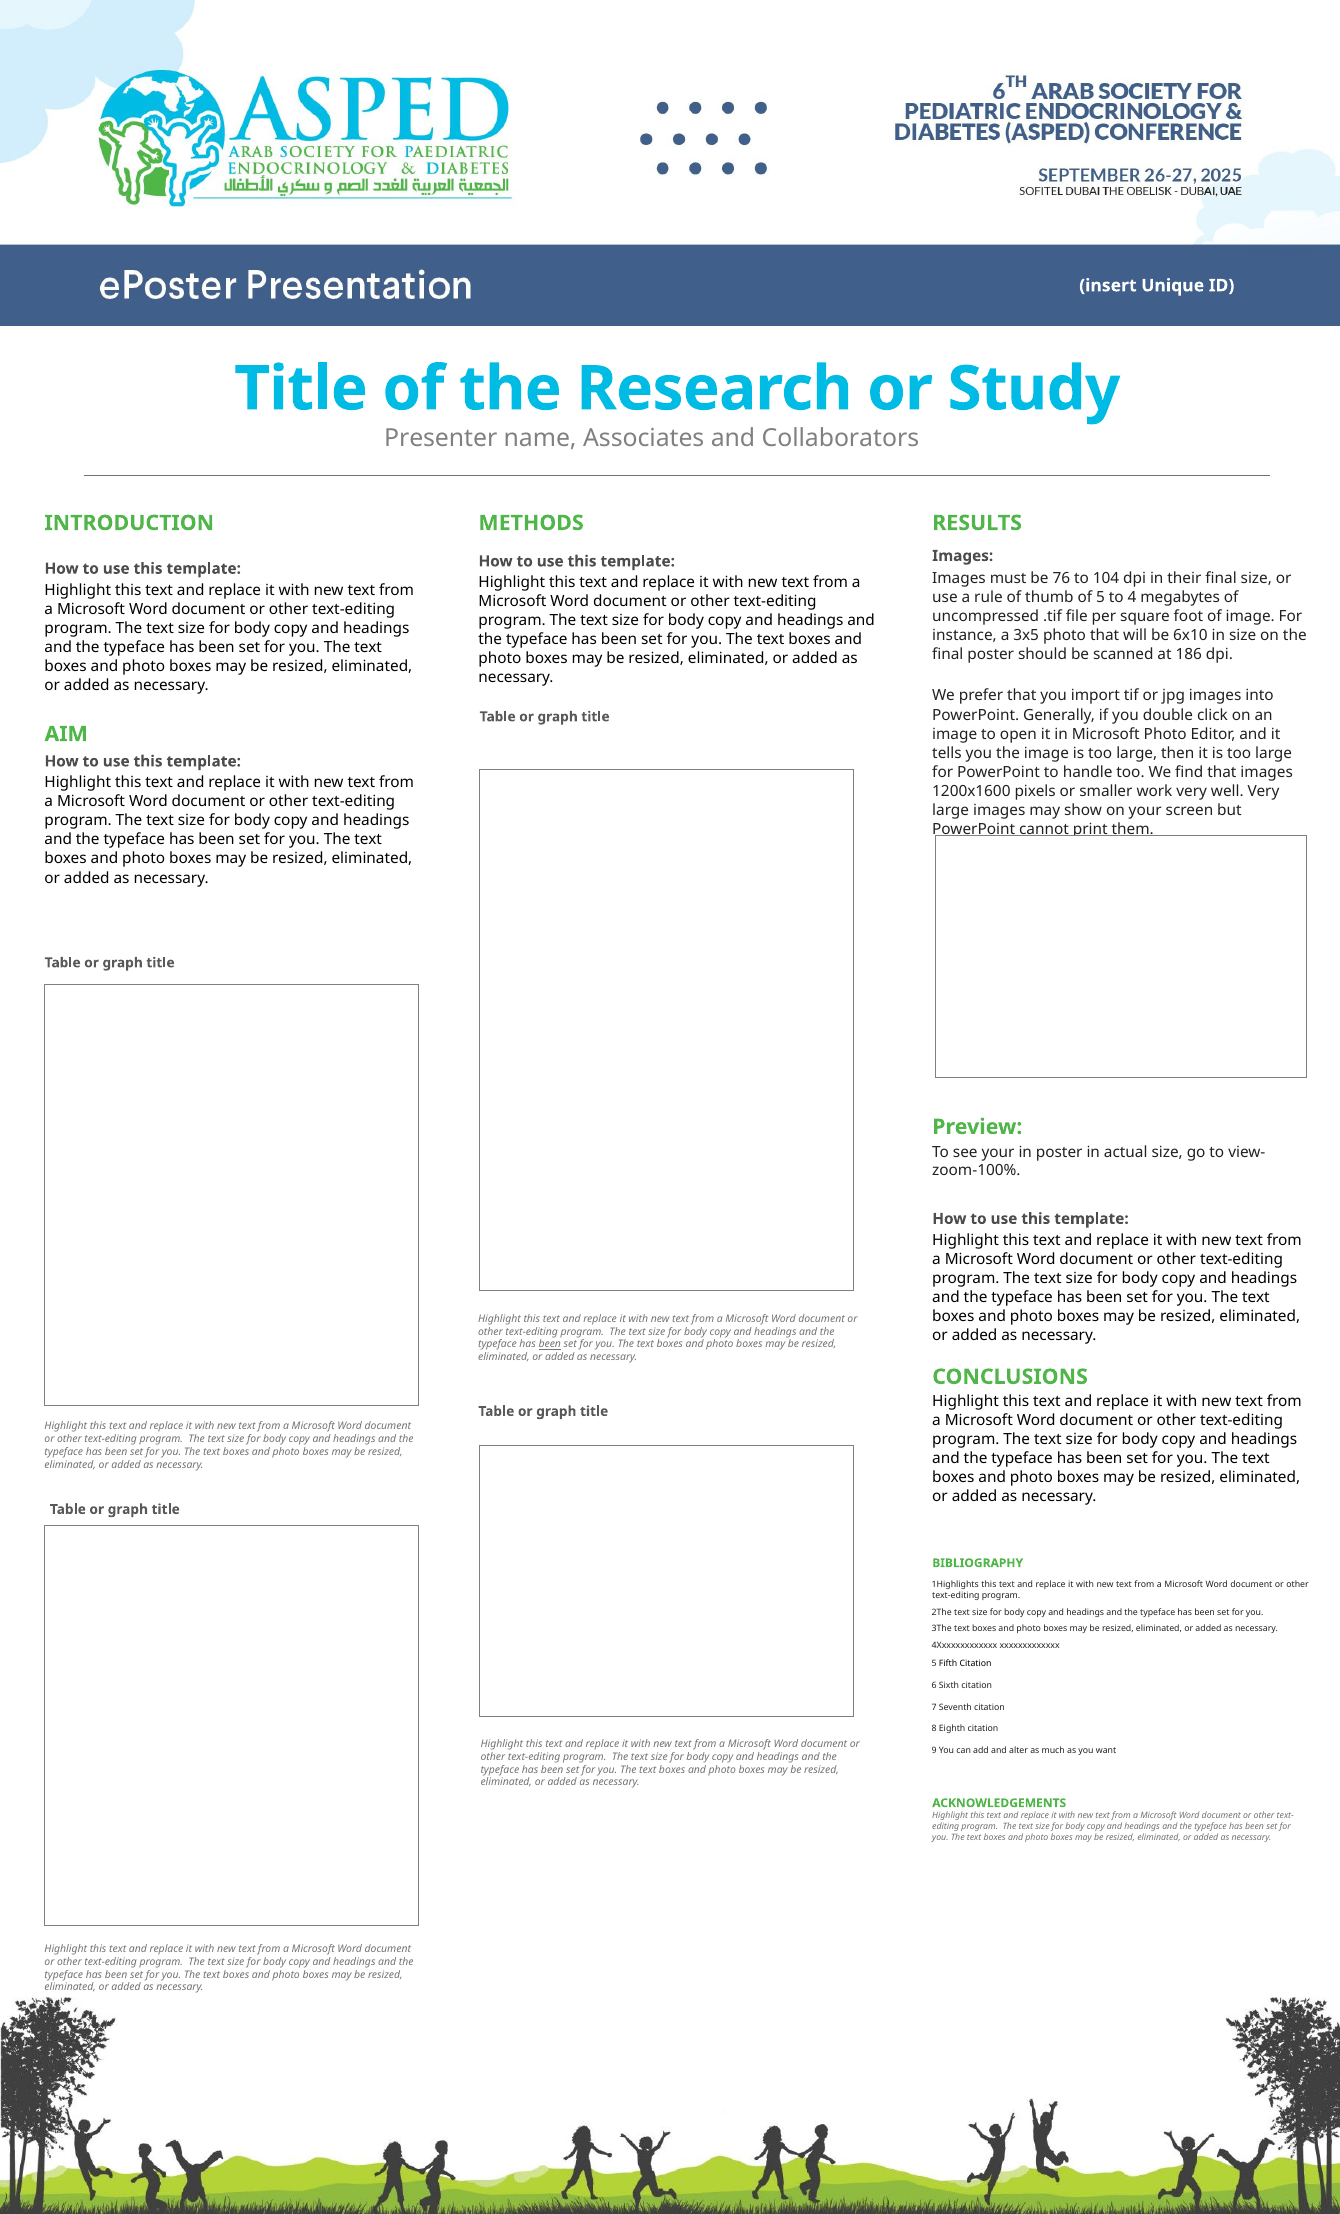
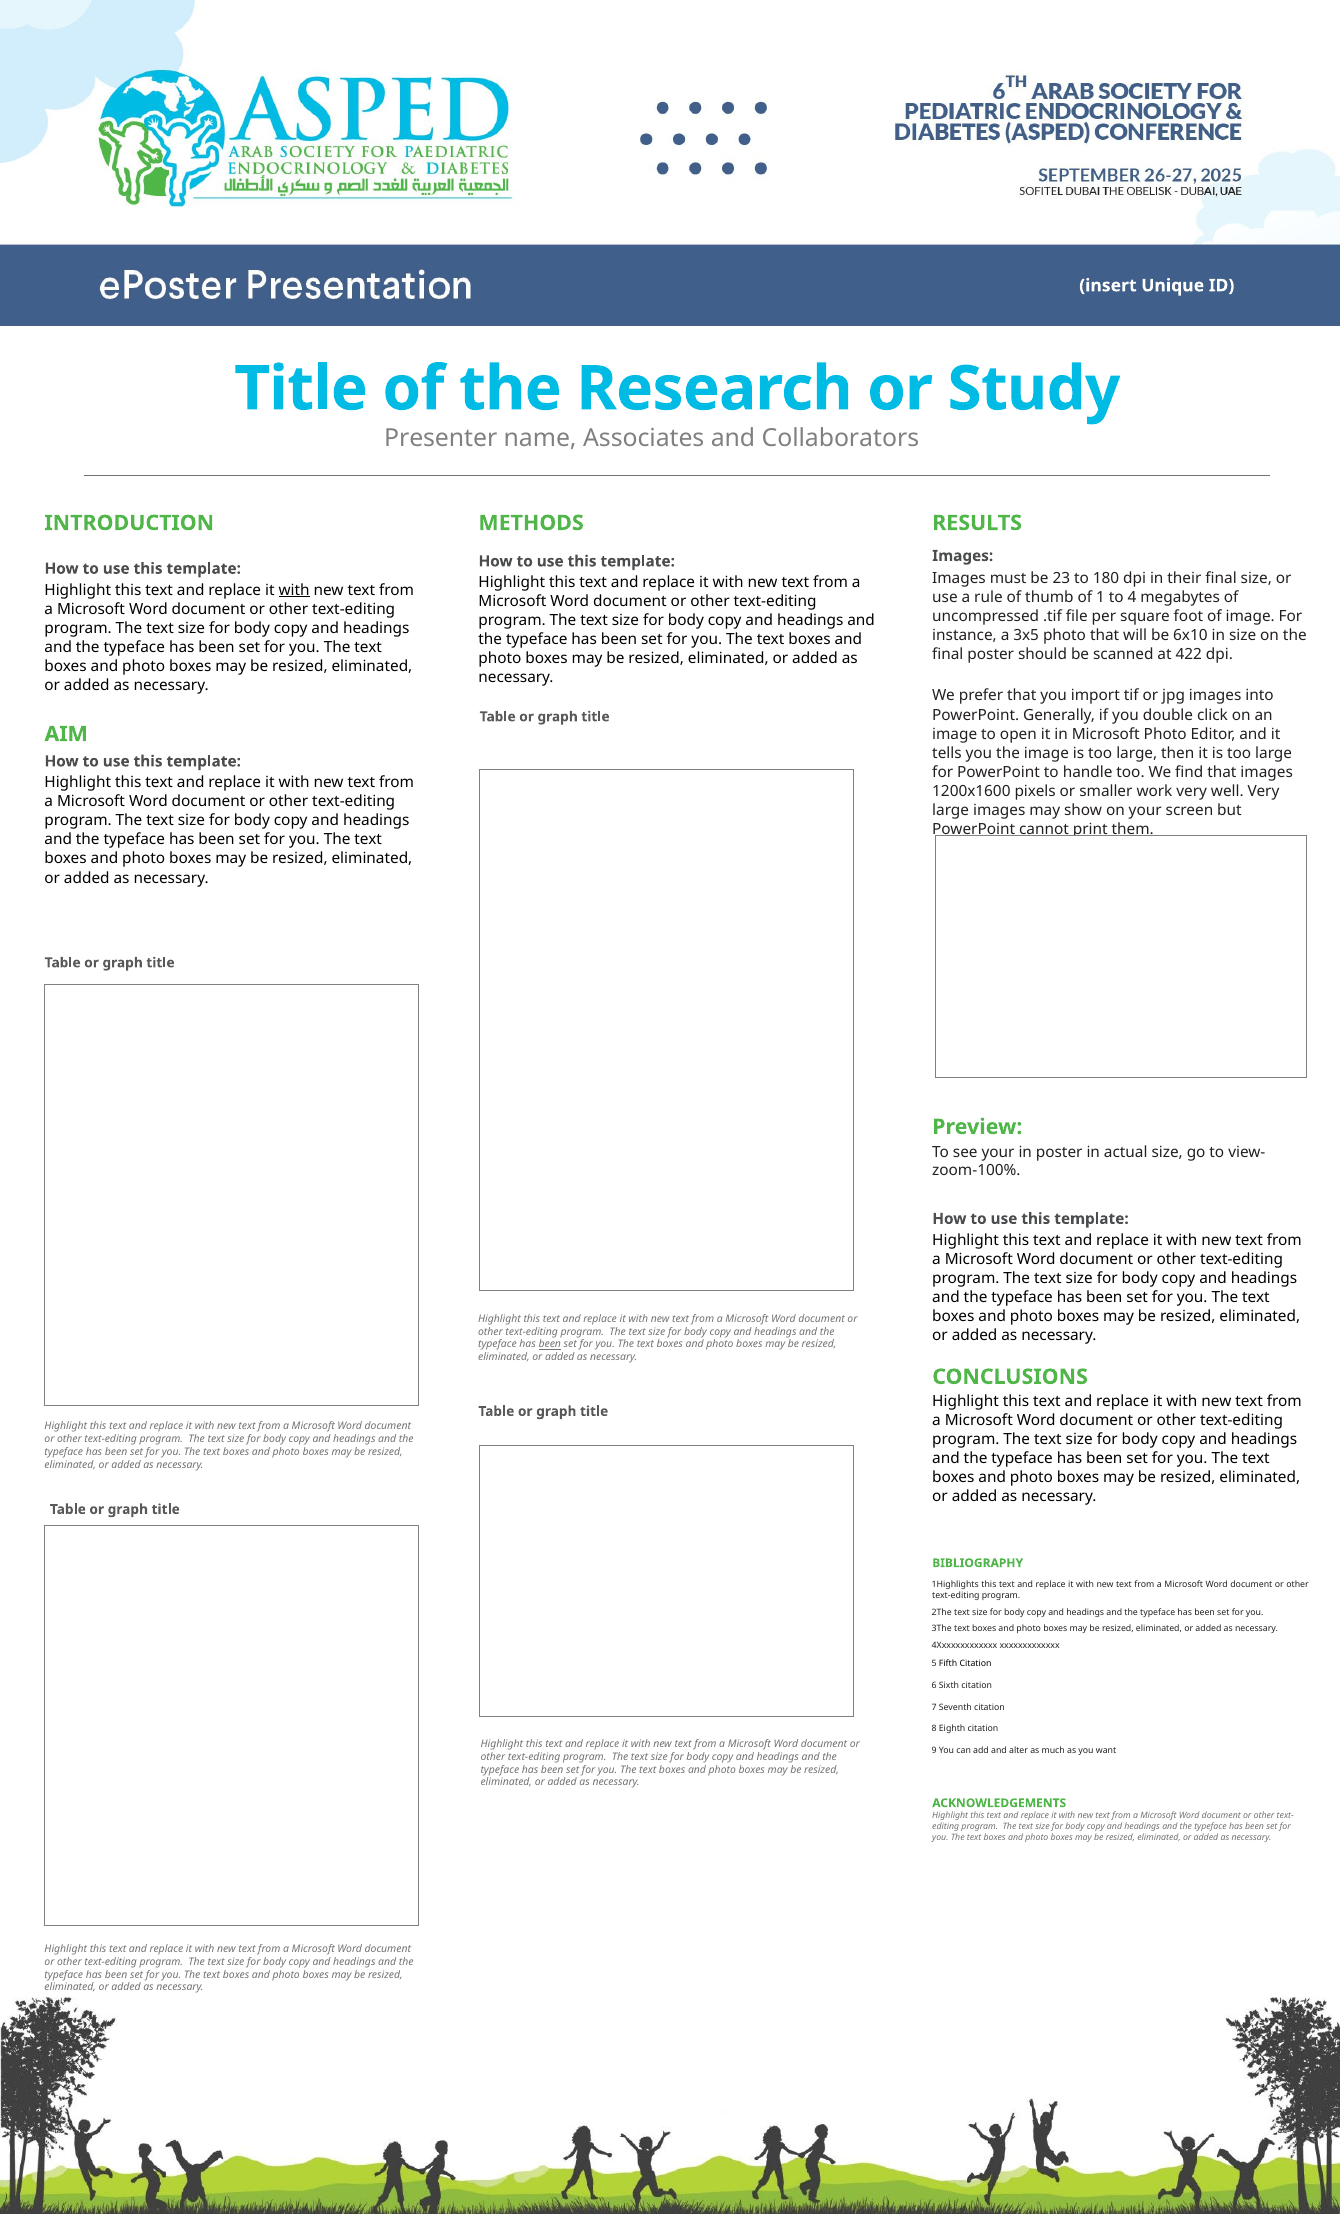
76: 76 -> 23
104: 104 -> 180
with at (294, 590) underline: none -> present
of 5: 5 -> 1
186: 186 -> 422
